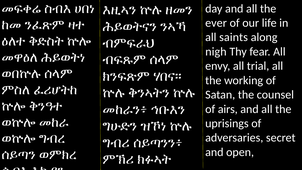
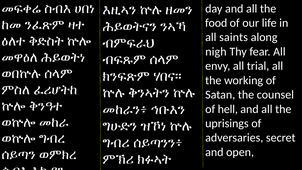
ever: ever -> food
airs: airs -> hell
